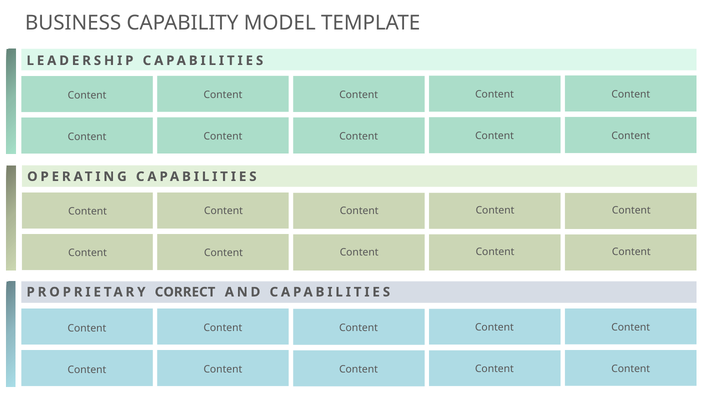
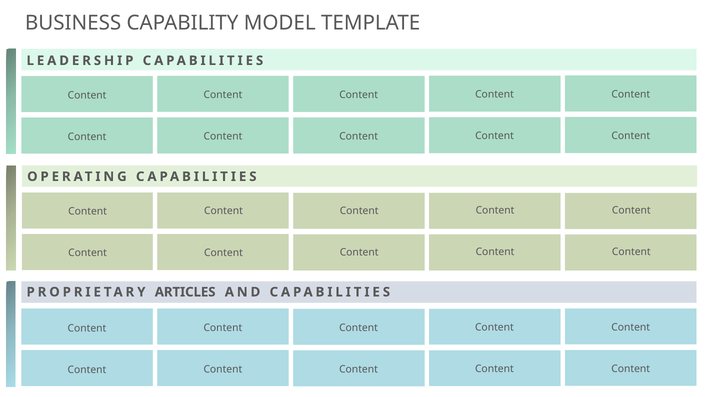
CORRECT: CORRECT -> ARTICLES
